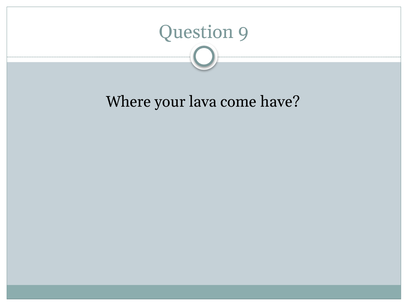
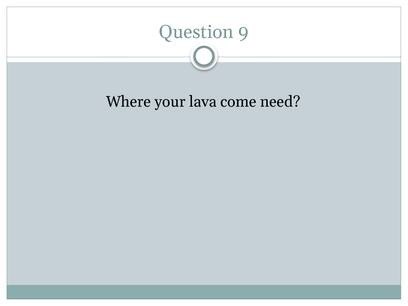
have: have -> need
